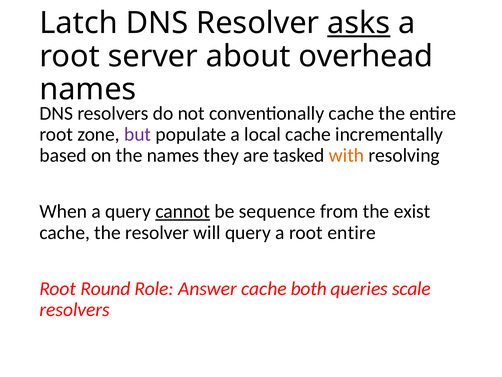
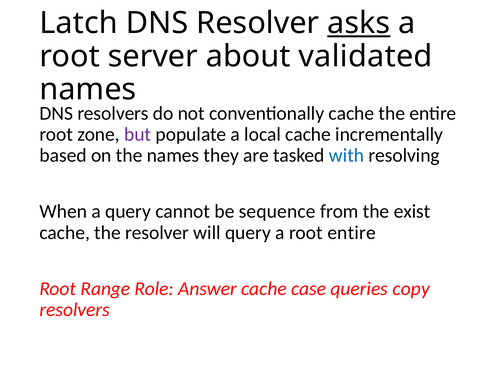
overhead: overhead -> validated
with colour: orange -> blue
cannot underline: present -> none
Round: Round -> Range
both: both -> case
scale: scale -> copy
